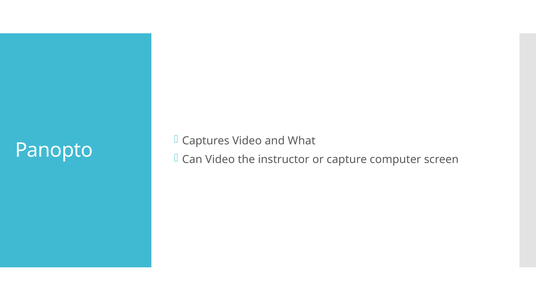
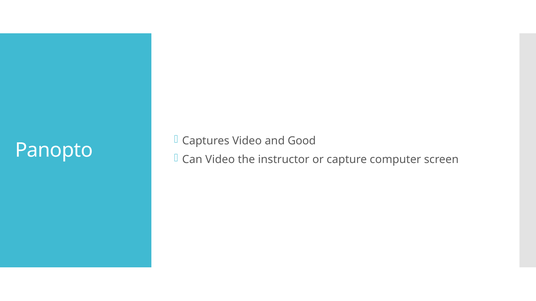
What: What -> Good
